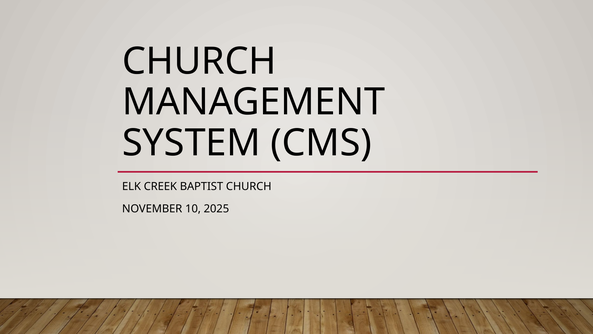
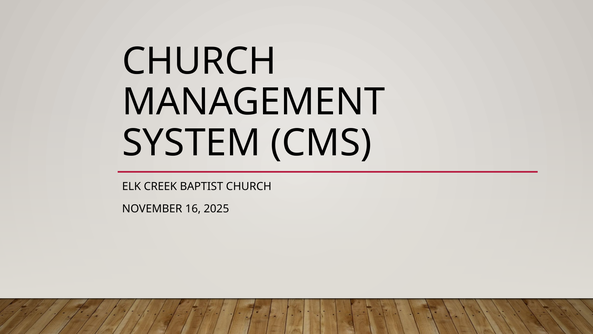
10: 10 -> 16
